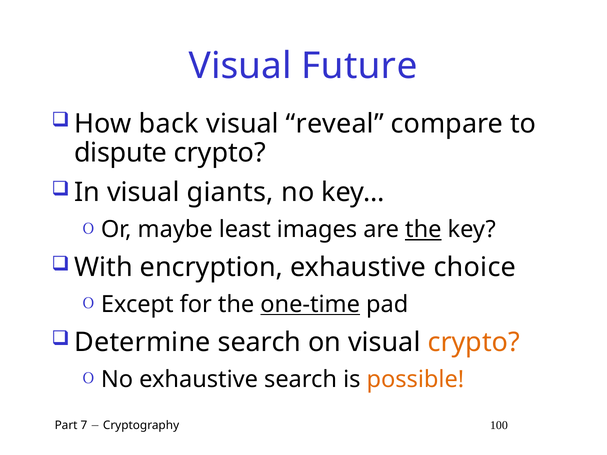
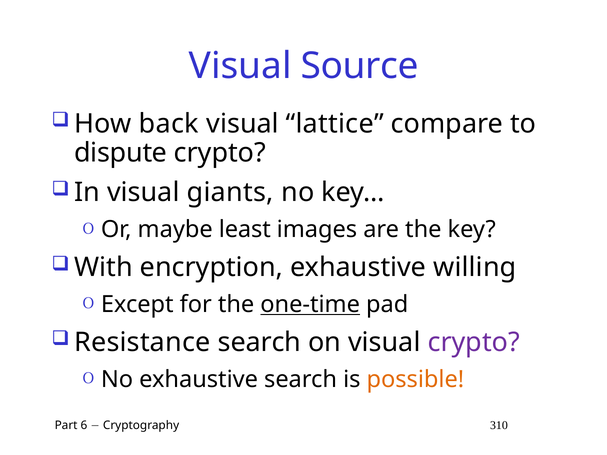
Future: Future -> Source
reveal: reveal -> lattice
the at (423, 230) underline: present -> none
choice: choice -> willing
Determine: Determine -> Resistance
crypto at (474, 342) colour: orange -> purple
7: 7 -> 6
100: 100 -> 310
